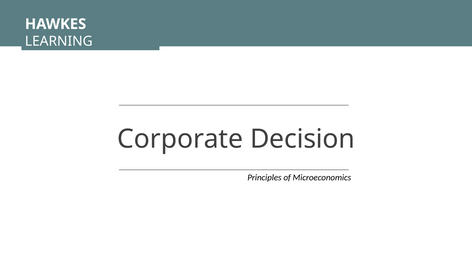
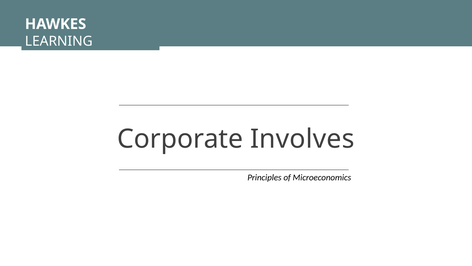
Decision: Decision -> Involves
